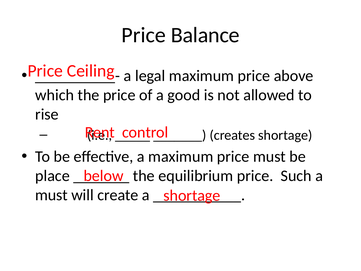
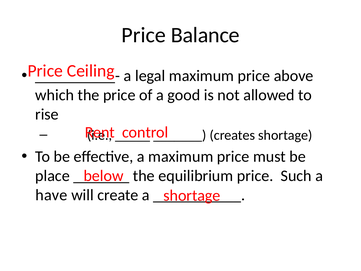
must at (51, 195): must -> have
